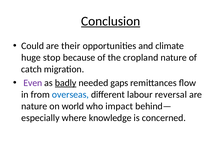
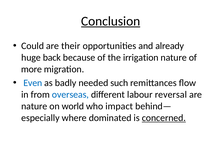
climate: climate -> already
stop: stop -> back
cropland: cropland -> irrigation
catch: catch -> more
Even colour: purple -> blue
badly underline: present -> none
gaps: gaps -> such
knowledge: knowledge -> dominated
concerned underline: none -> present
